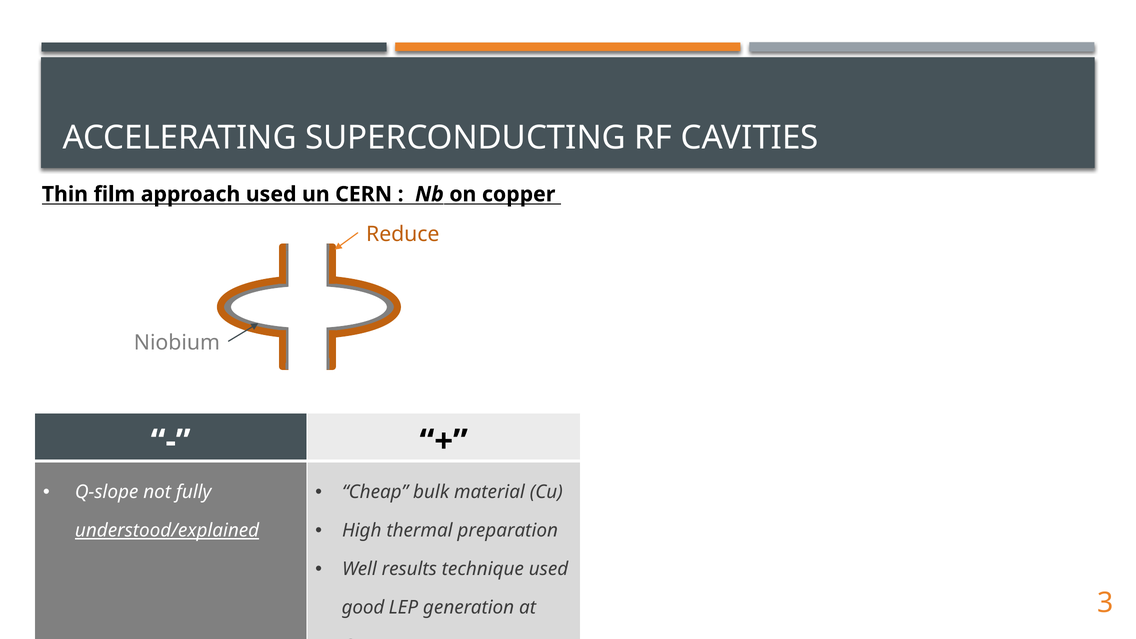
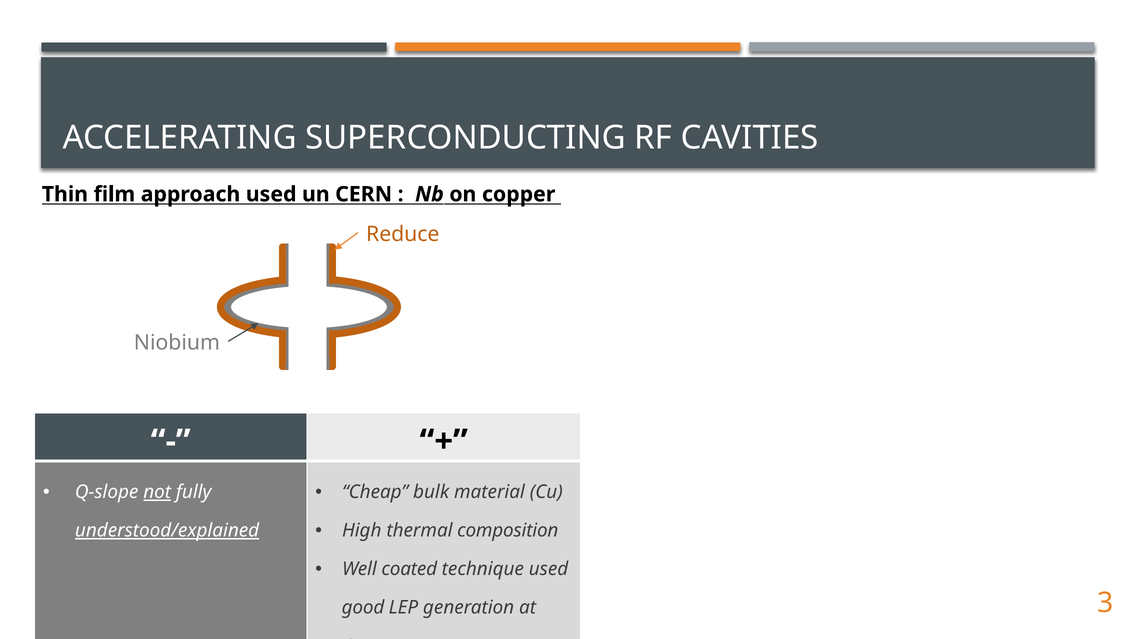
not underline: none -> present
preparation: preparation -> composition
results: results -> coated
